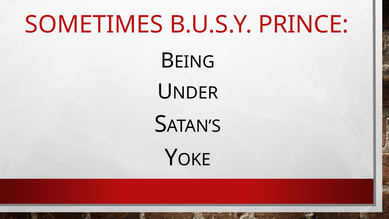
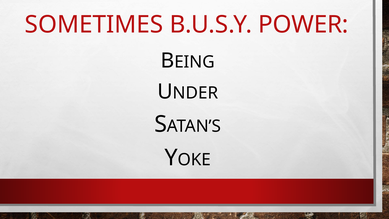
PRINCE: PRINCE -> POWER
